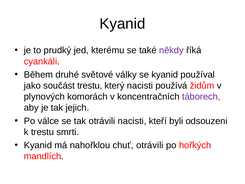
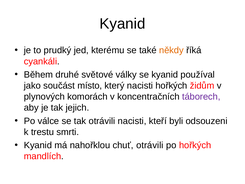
někdy colour: purple -> orange
součást trestu: trestu -> místo
nacisti používá: používá -> hořkých
